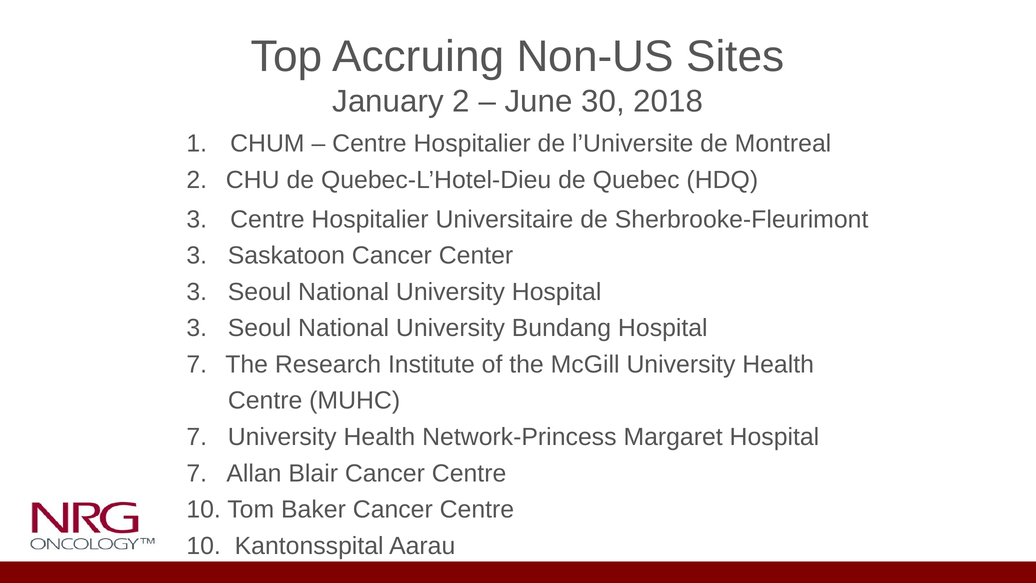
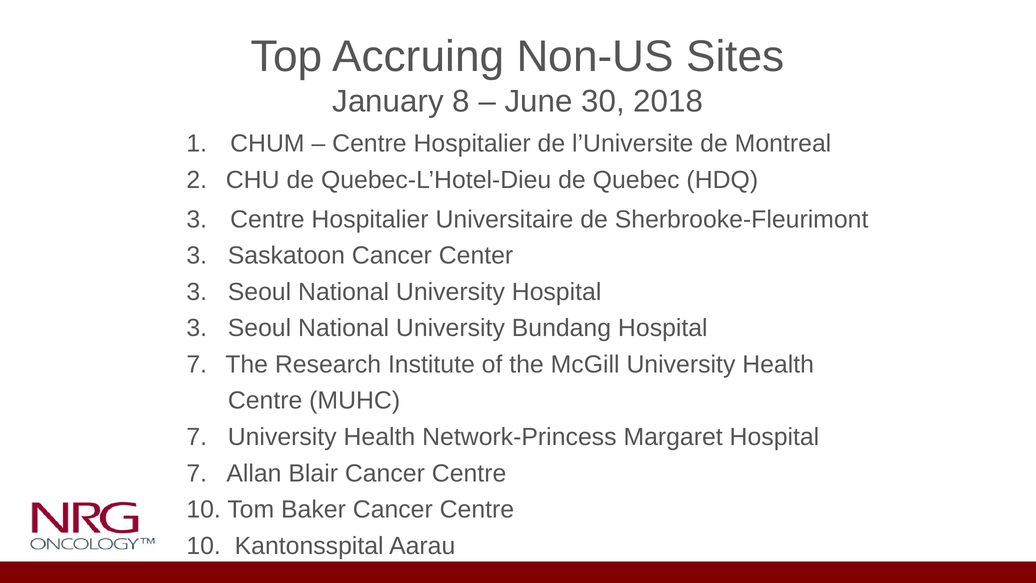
January 2: 2 -> 8
